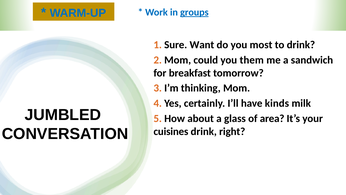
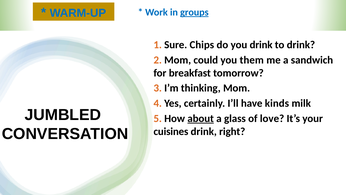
Want: Want -> Chips
you most: most -> drink
about underline: none -> present
area: area -> love
